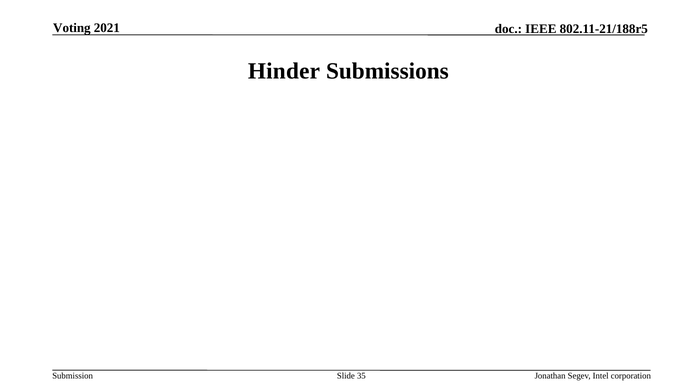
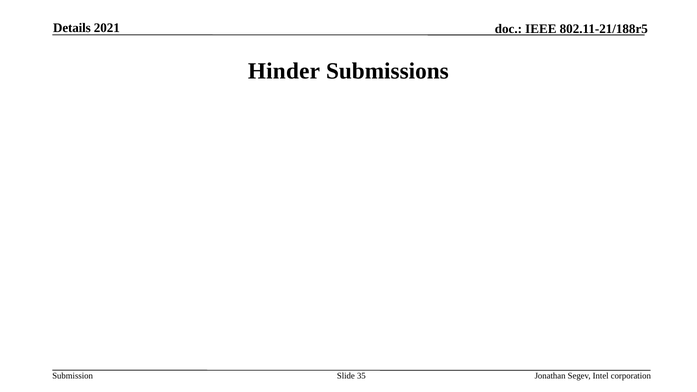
Voting: Voting -> Details
